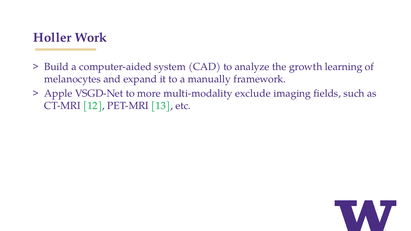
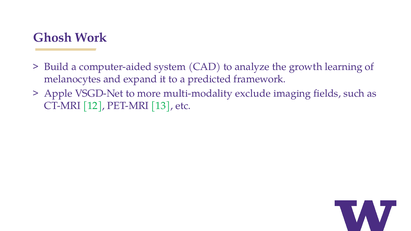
Holler: Holler -> Ghosh
manually: manually -> predicted
